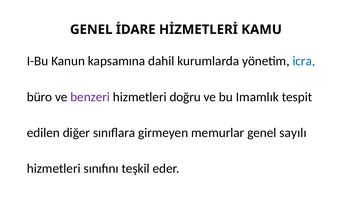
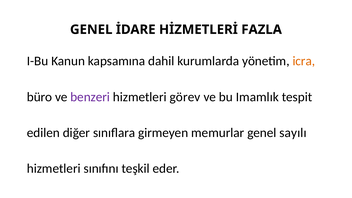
KAMU: KAMU -> FAZLA
icra colour: blue -> orange
doğru: doğru -> görev
